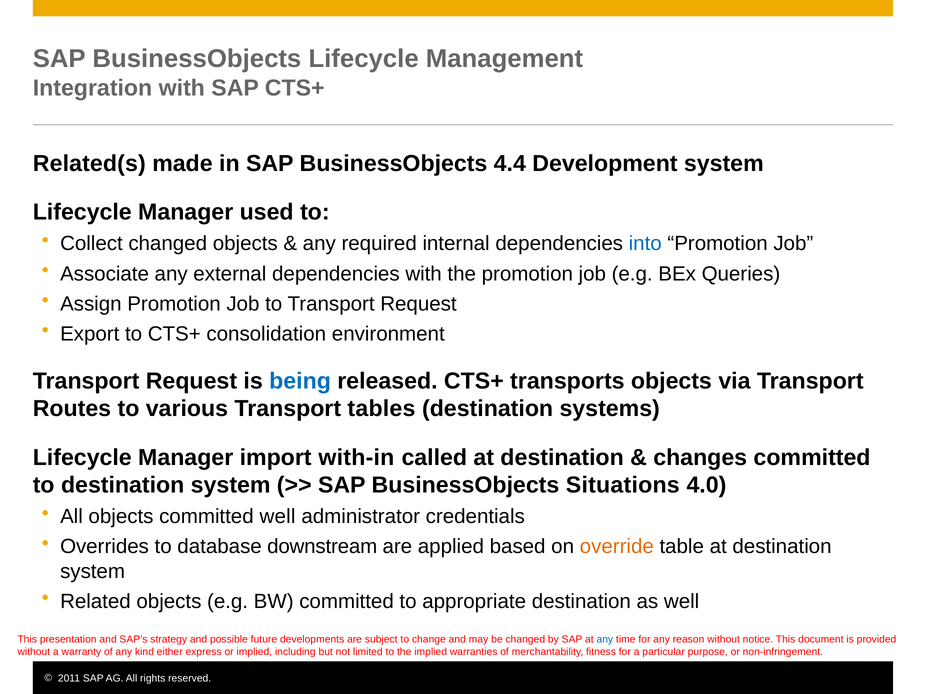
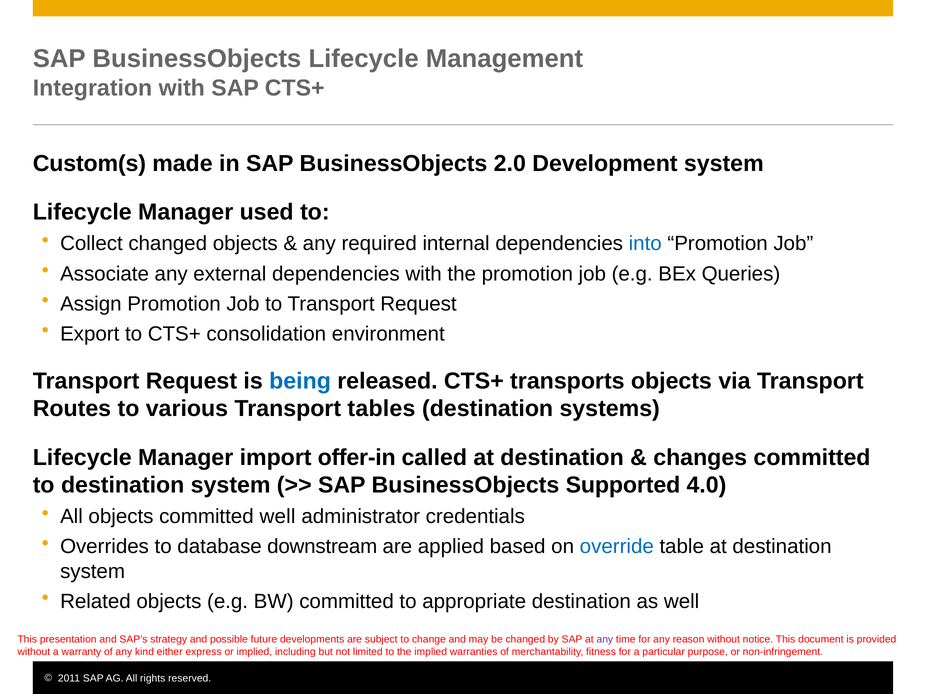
Related(s: Related(s -> Custom(s
4.4: 4.4 -> 2.0
with-in: with-in -> offer-in
Situations: Situations -> Supported
override colour: orange -> blue
any at (605, 640) colour: blue -> purple
